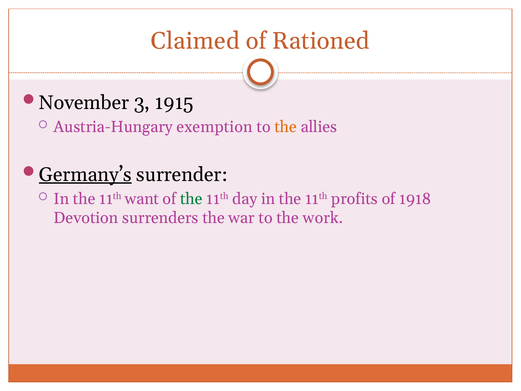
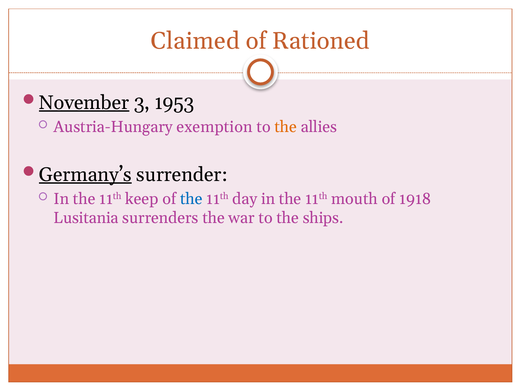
November underline: none -> present
1915: 1915 -> 1953
want: want -> keep
the at (191, 199) colour: green -> blue
profits: profits -> mouth
Devotion: Devotion -> Lusitania
work: work -> ships
